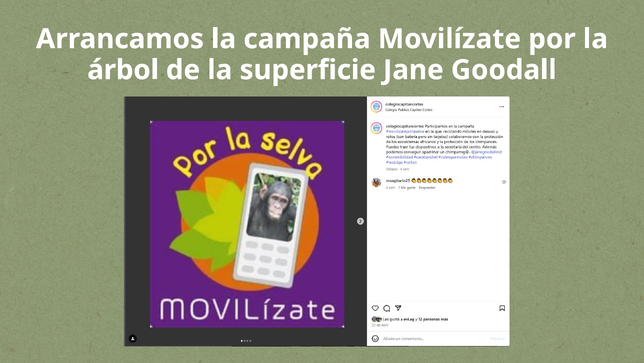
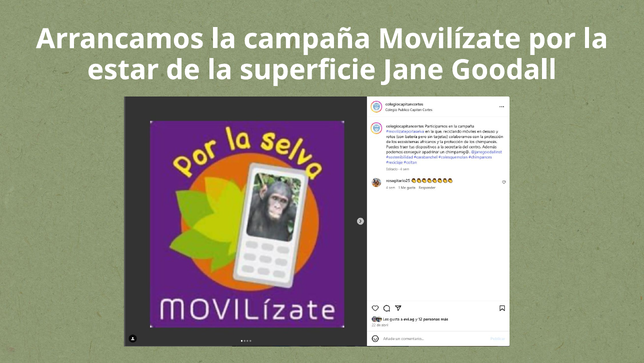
árbol: árbol -> estar
